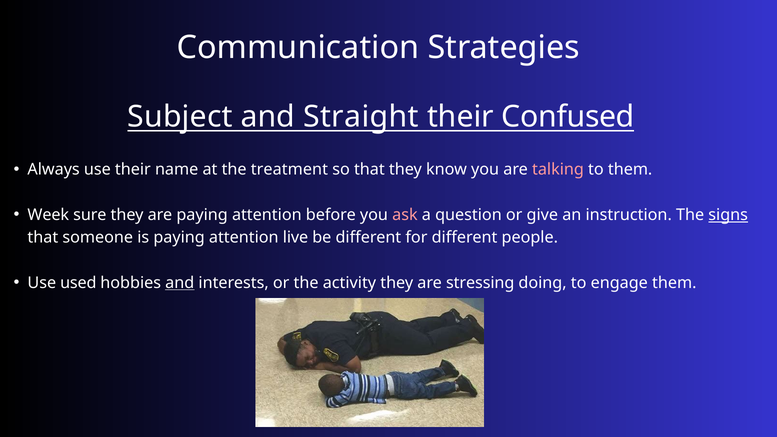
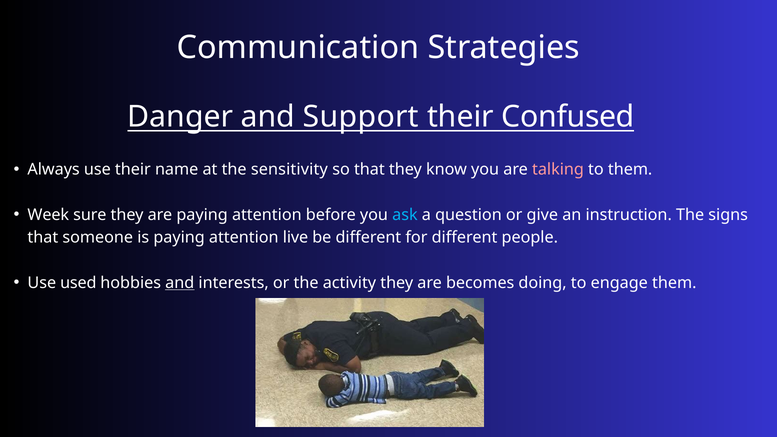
Subject: Subject -> Danger
Straight: Straight -> Support
treatment: treatment -> sensitivity
ask colour: pink -> light blue
signs underline: present -> none
stressing: stressing -> becomes
